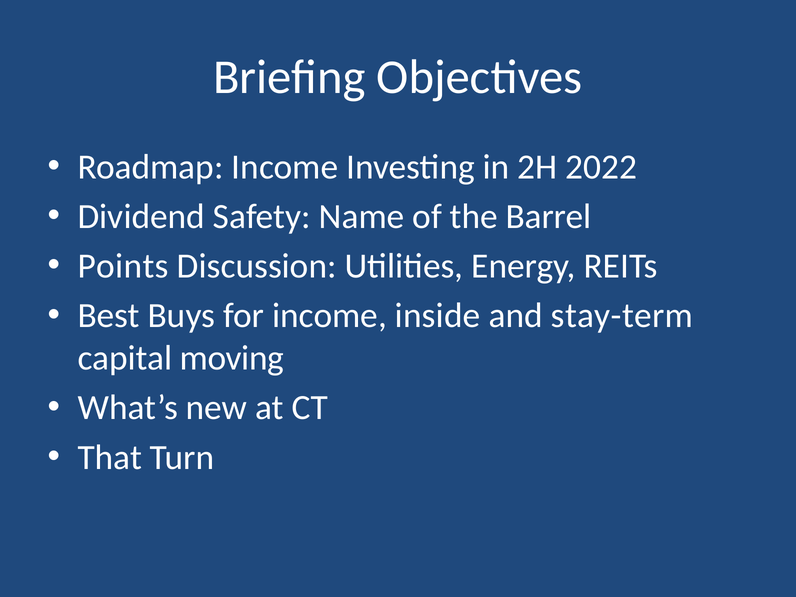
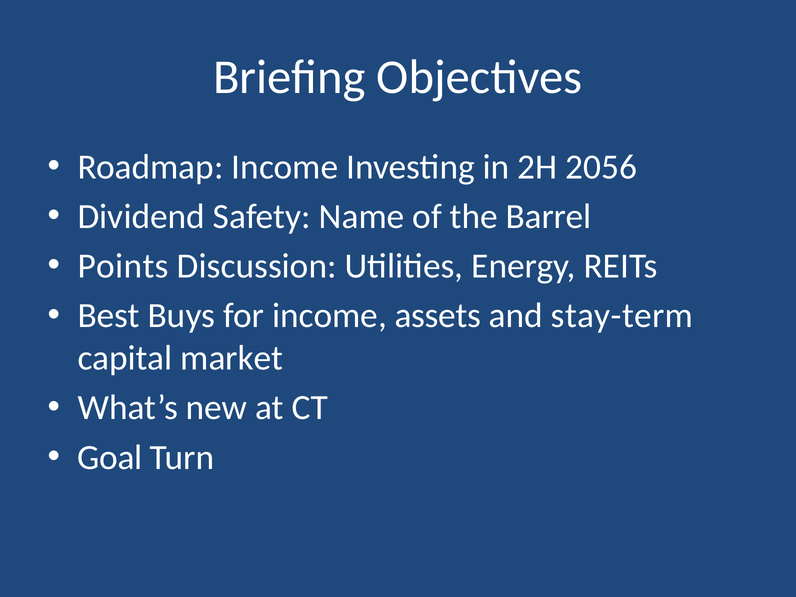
2022: 2022 -> 2056
inside: inside -> assets
moving: moving -> market
That: That -> Goal
